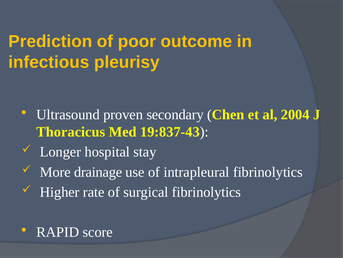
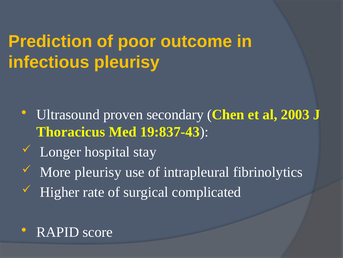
2004: 2004 -> 2003
More drainage: drainage -> pleurisy
surgical fibrinolytics: fibrinolytics -> complicated
